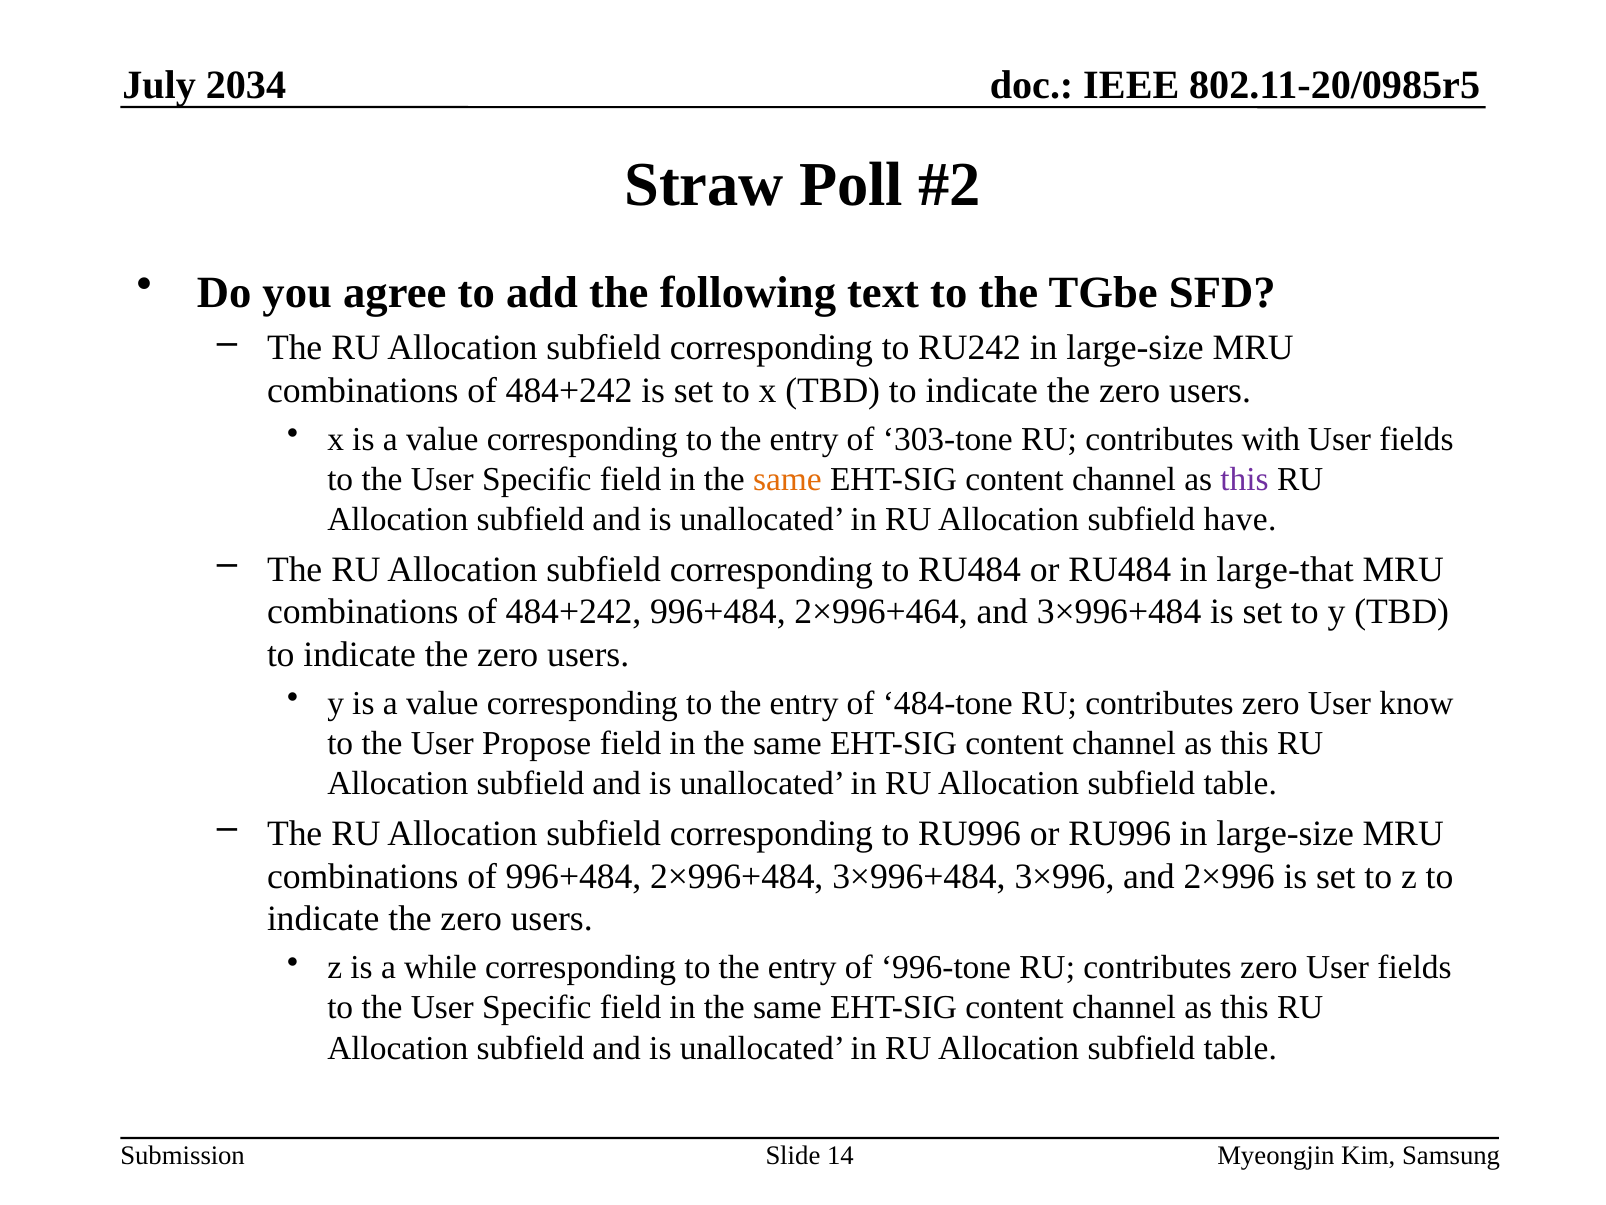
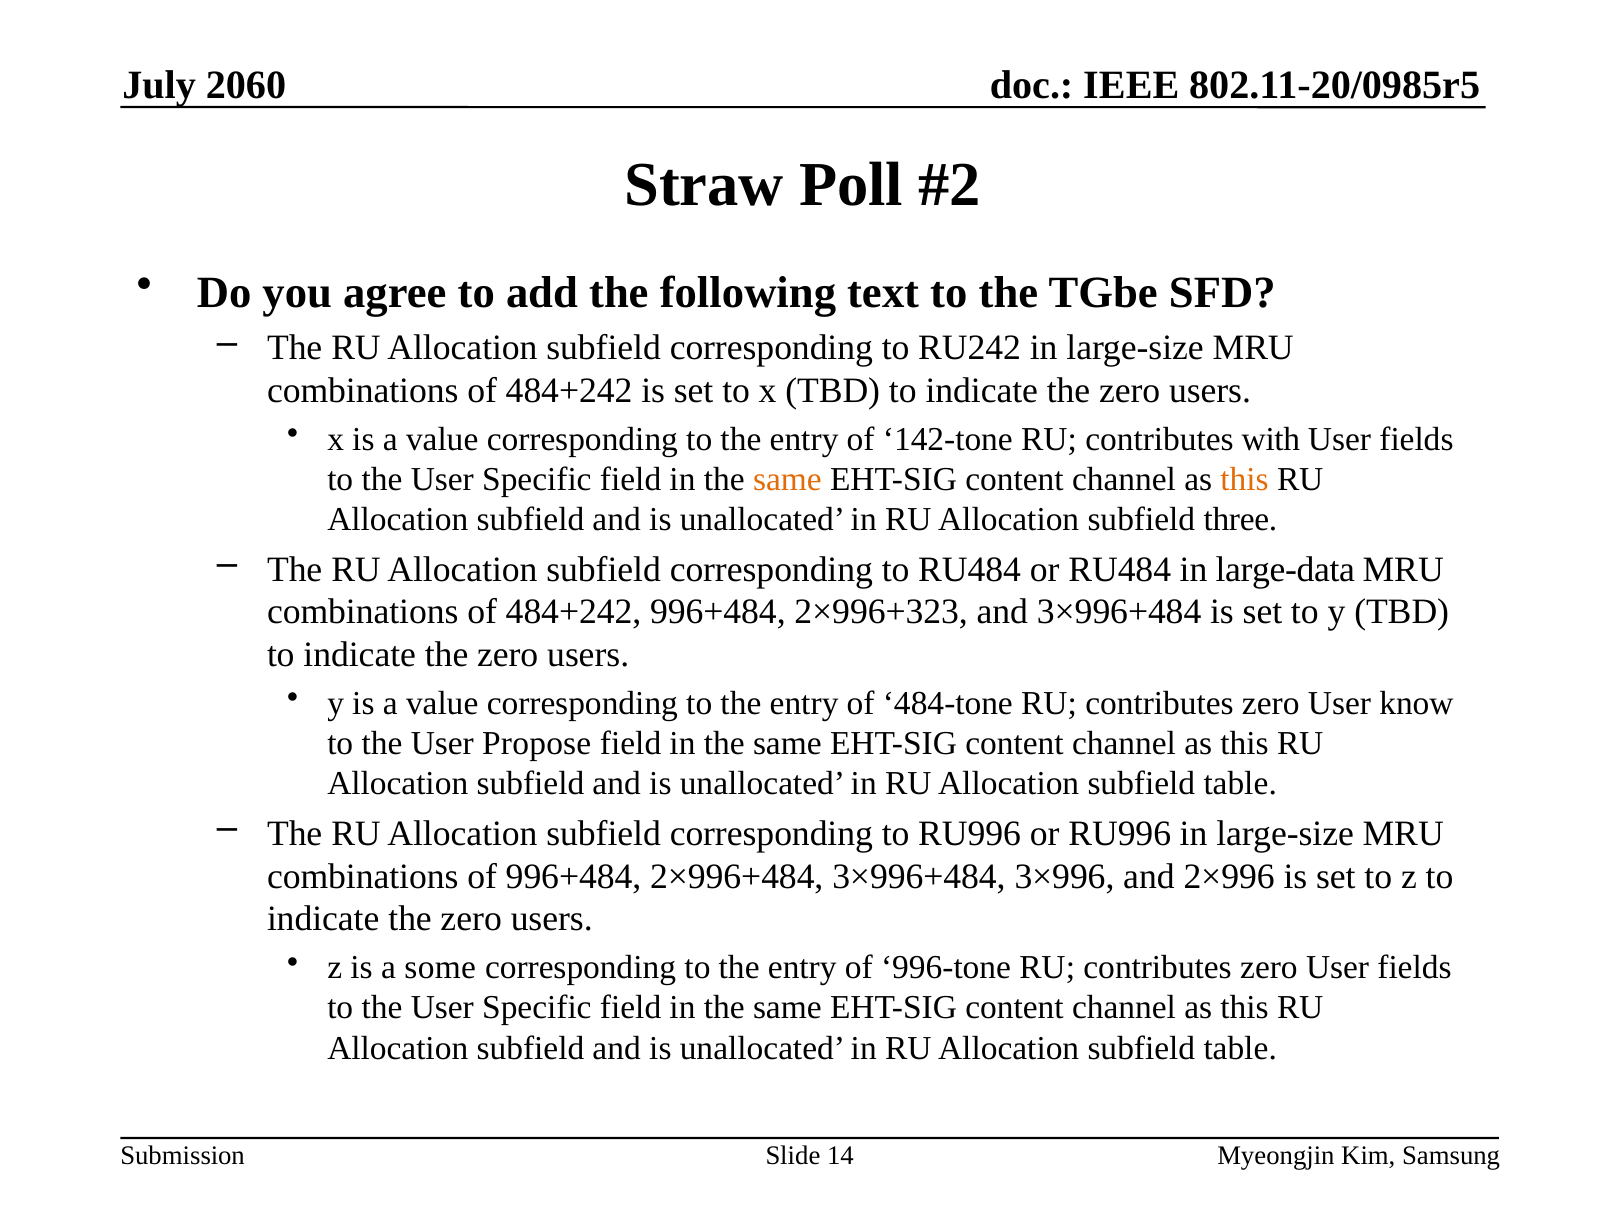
2034: 2034 -> 2060
303-tone: 303-tone -> 142-tone
this at (1245, 479) colour: purple -> orange
have: have -> three
large-that: large-that -> large-data
2×996+464: 2×996+464 -> 2×996+323
while: while -> some
